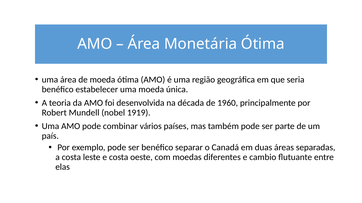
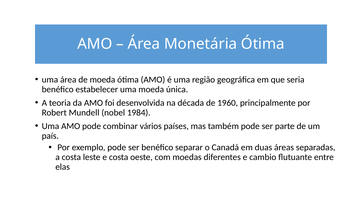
1919: 1919 -> 1984
